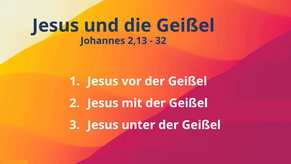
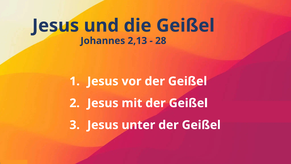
32: 32 -> 28
